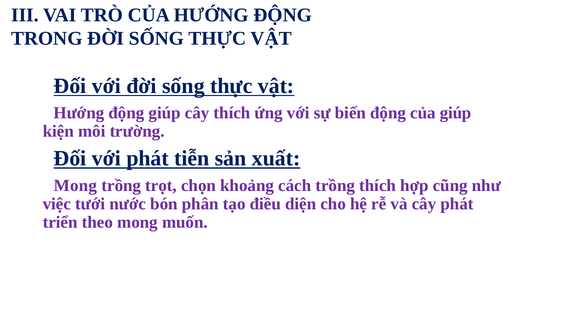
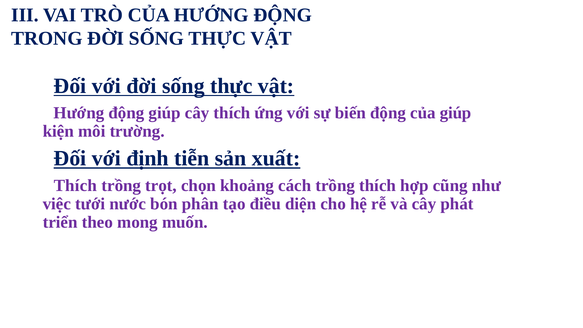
với phát: phát -> định
Mong at (75, 185): Mong -> Thích
